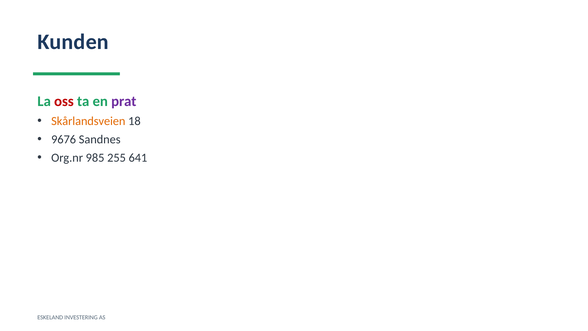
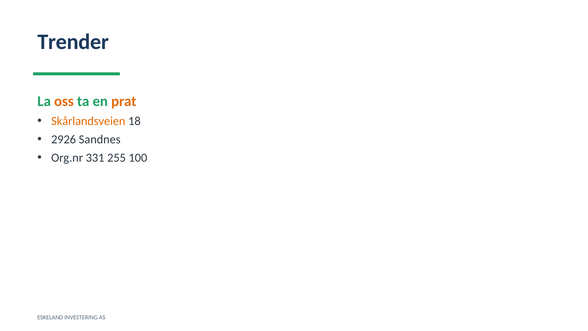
Kunden: Kunden -> Trender
oss colour: red -> orange
prat colour: purple -> orange
9676: 9676 -> 2926
985: 985 -> 331
641: 641 -> 100
